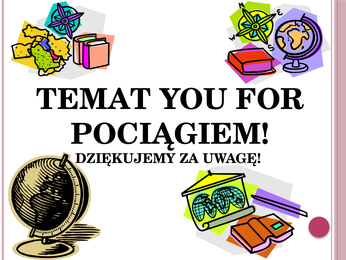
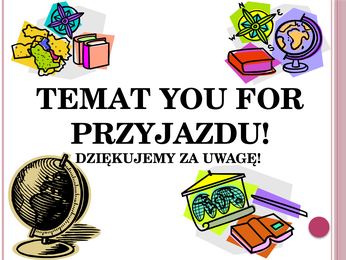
POCIĄGIEM: POCIĄGIEM -> PRZYJAZDU
